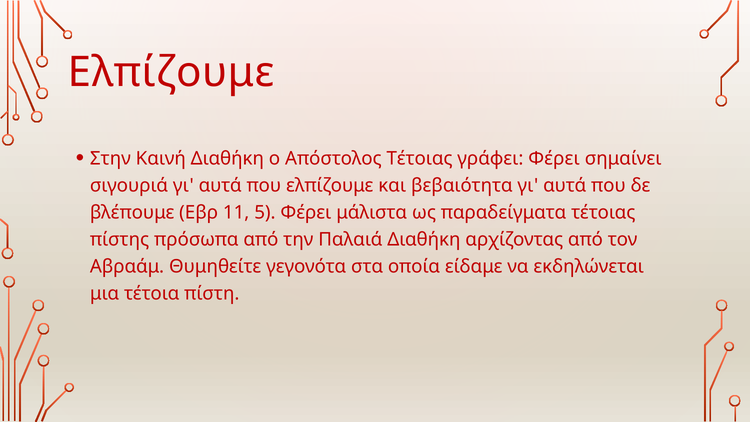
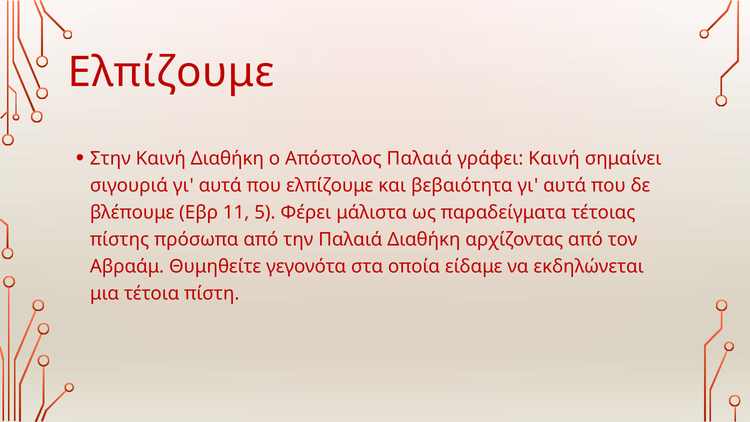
Απόστολος Τέτοιας: Τέτοιας -> Παλαιά
γράφει Φέρει: Φέρει -> Καινή
